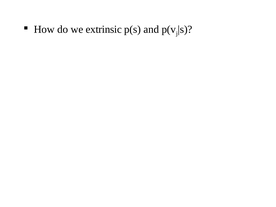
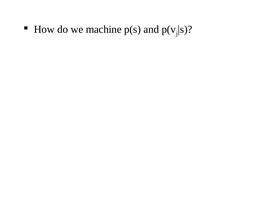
extrinsic: extrinsic -> machine
